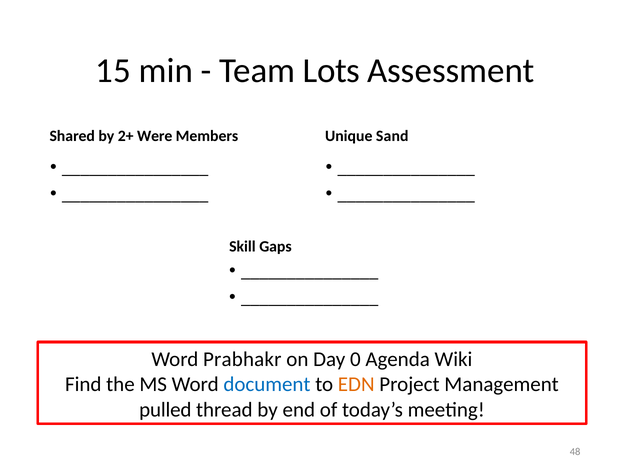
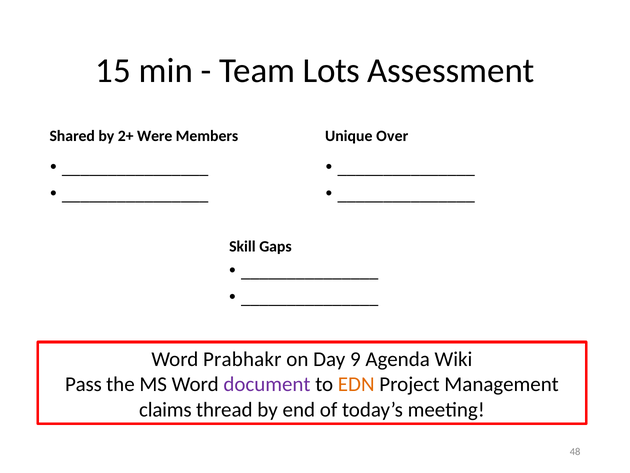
Sand: Sand -> Over
0: 0 -> 9
Find: Find -> Pass
document colour: blue -> purple
pulled: pulled -> claims
